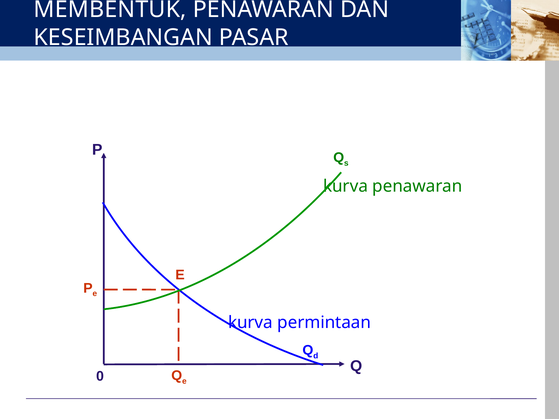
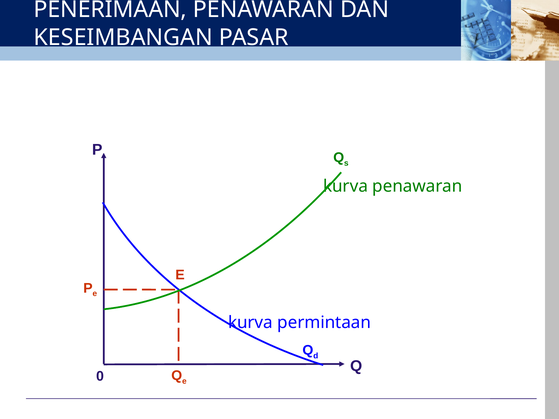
MEMBENTUK: MEMBENTUK -> PENERIMAAN
